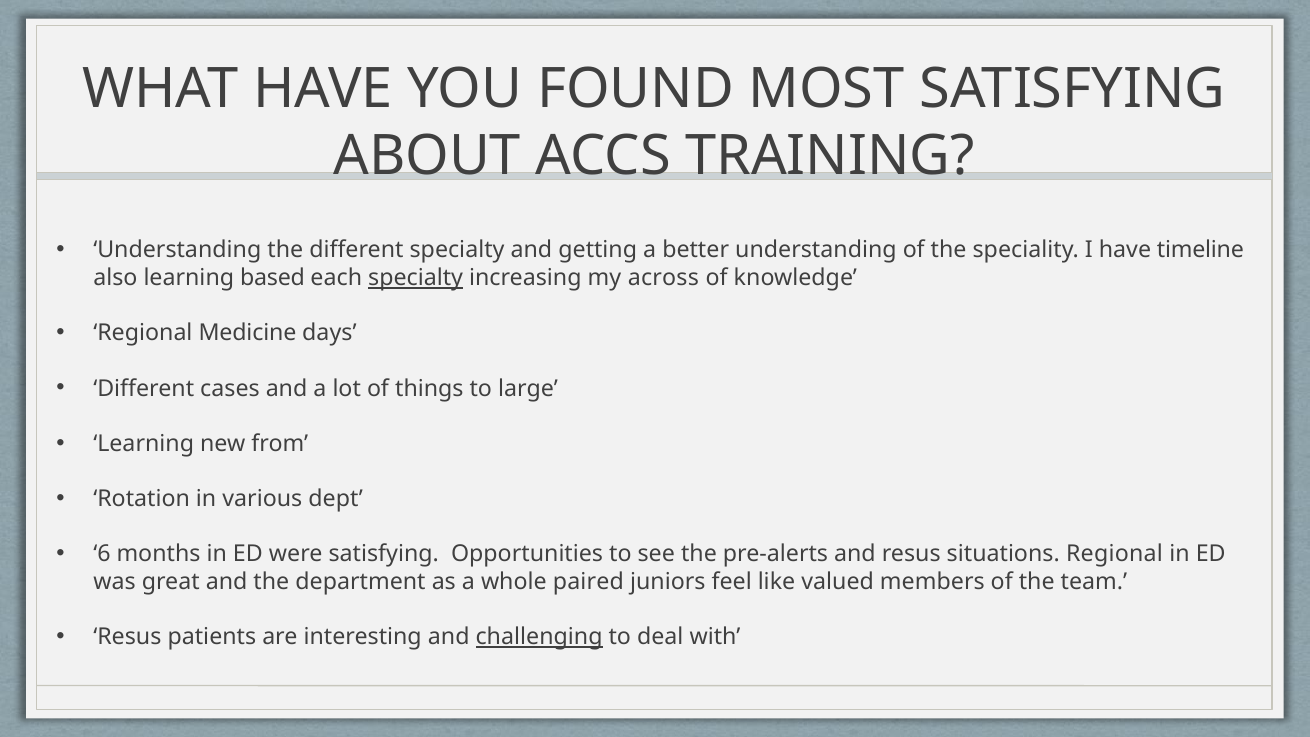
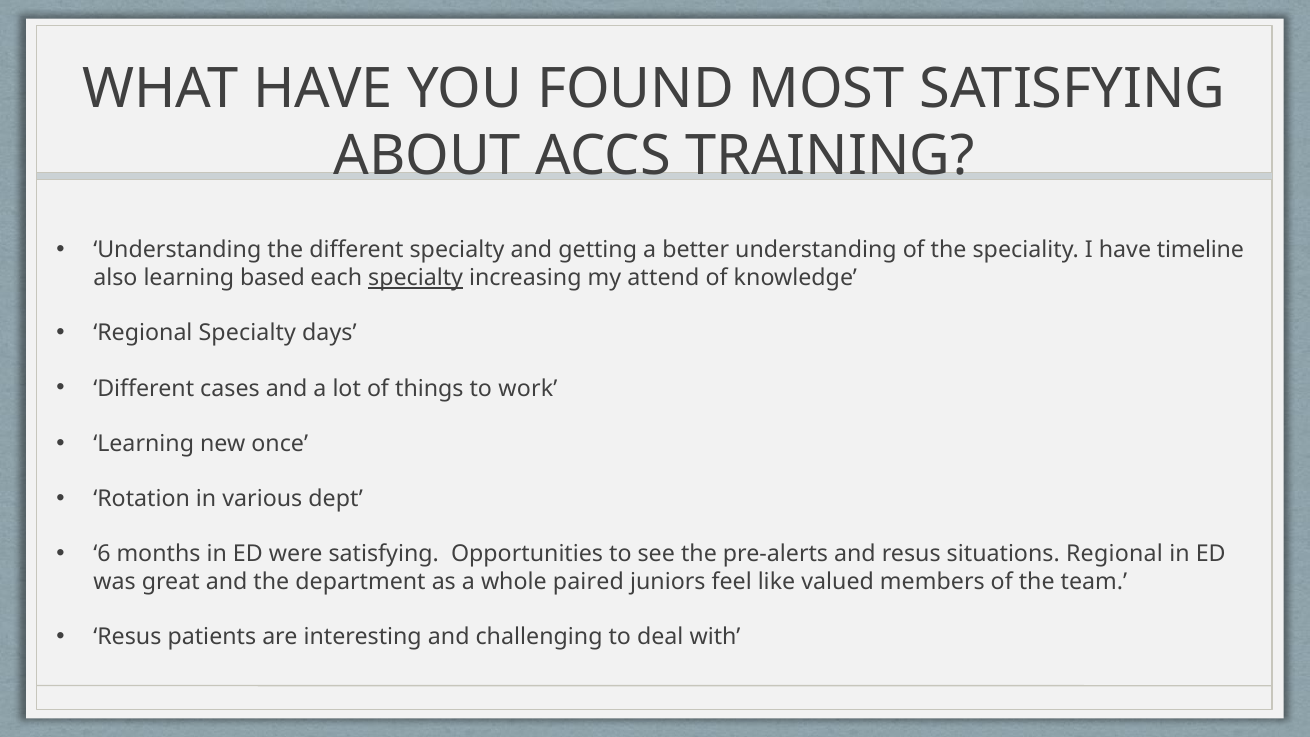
across: across -> attend
Regional Medicine: Medicine -> Specialty
large: large -> work
from: from -> once
challenging underline: present -> none
